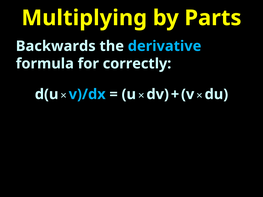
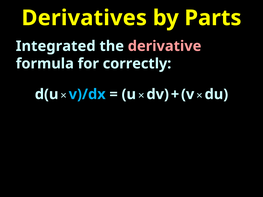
Multiplying: Multiplying -> Derivatives
Backwards: Backwards -> Integrated
derivative colour: light blue -> pink
